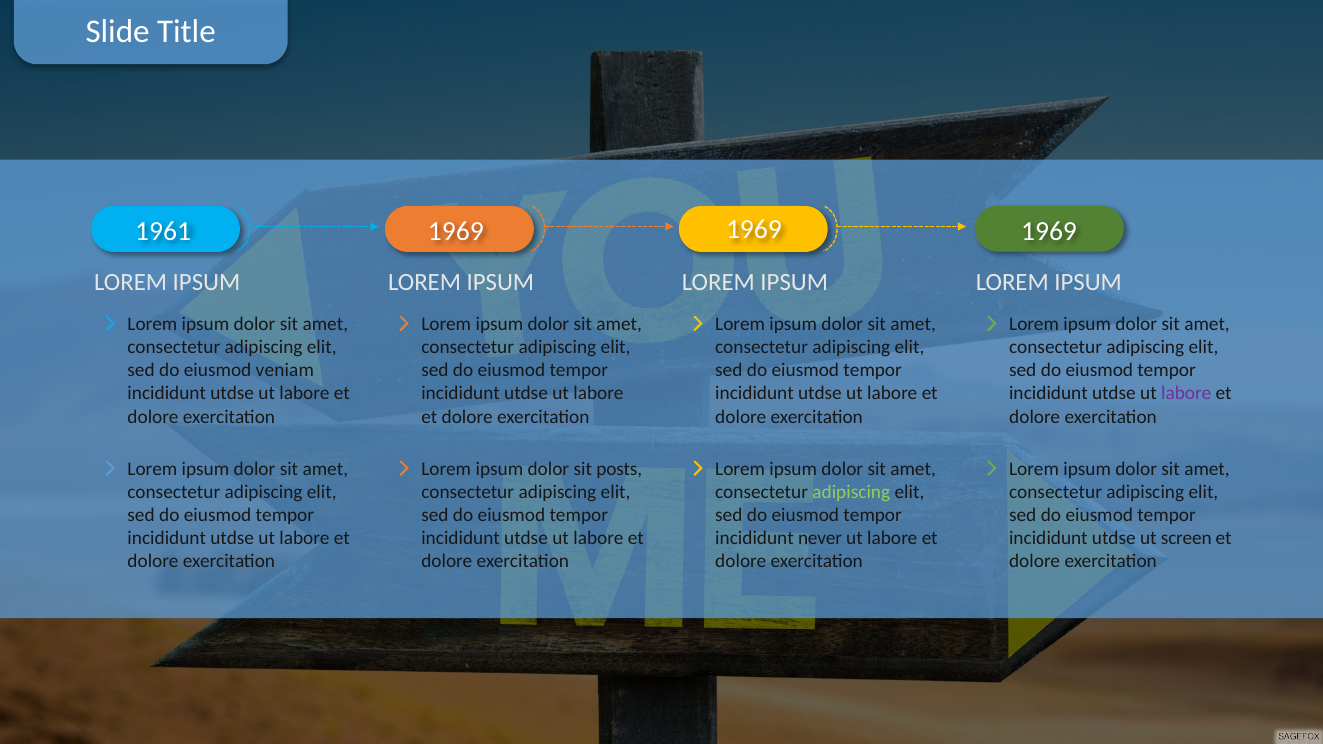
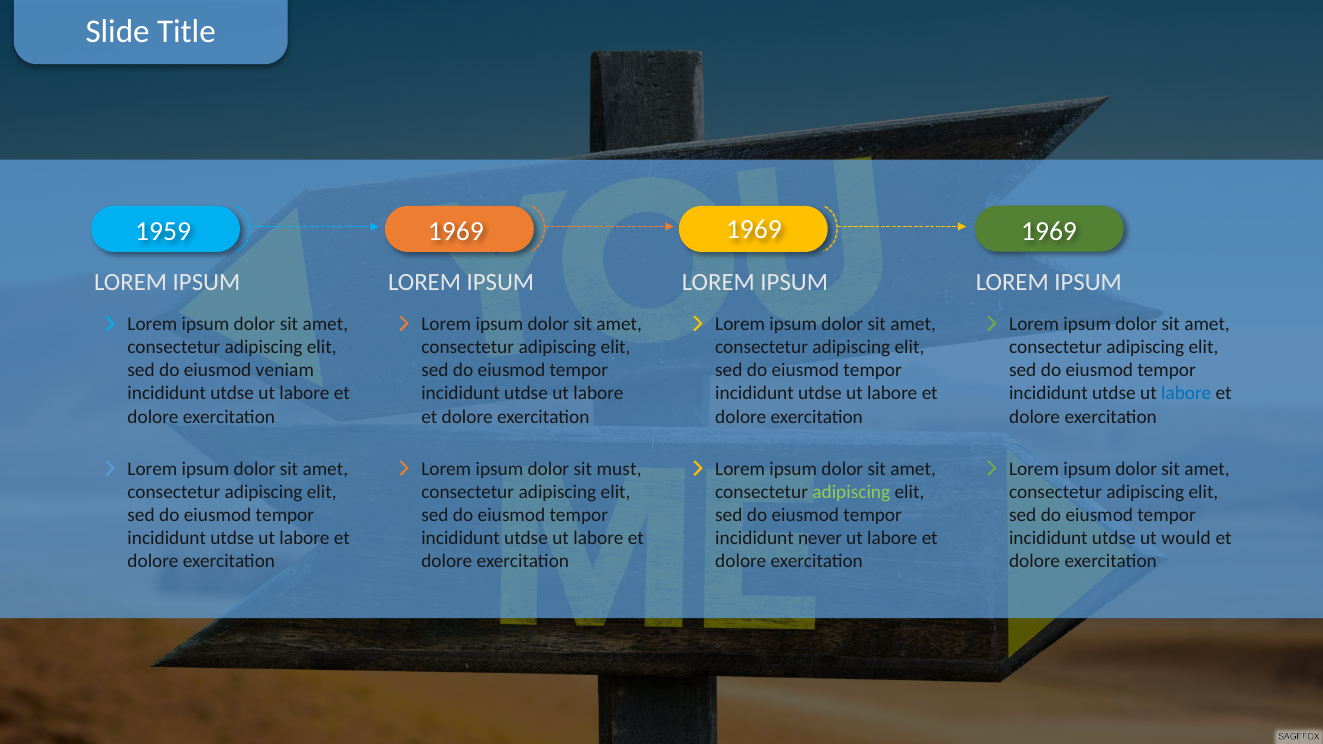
1961: 1961 -> 1959
labore at (1186, 394) colour: purple -> blue
posts: posts -> must
screen: screen -> would
